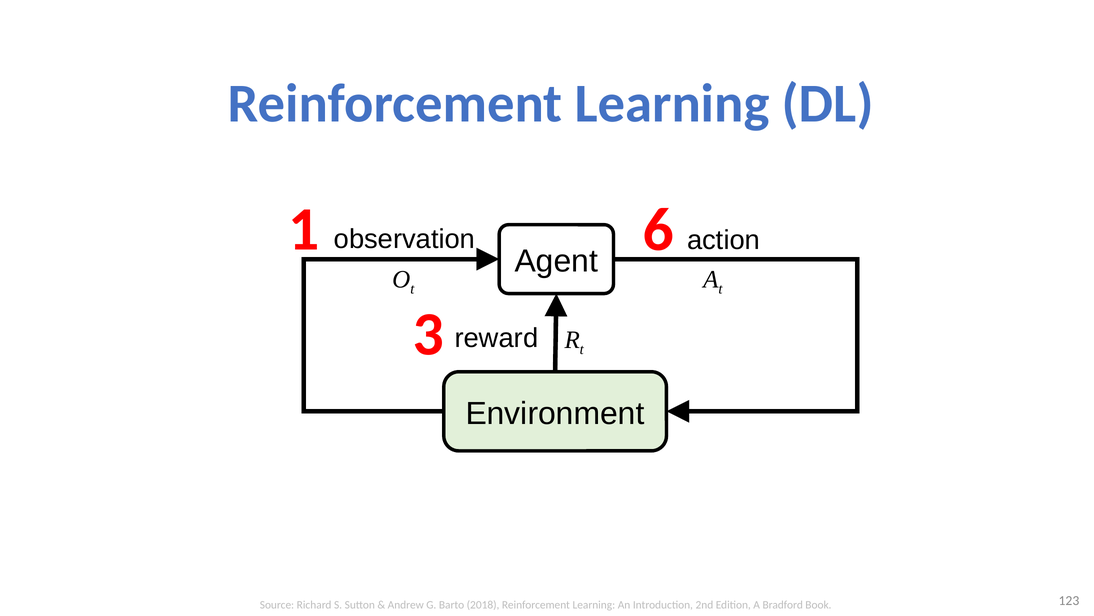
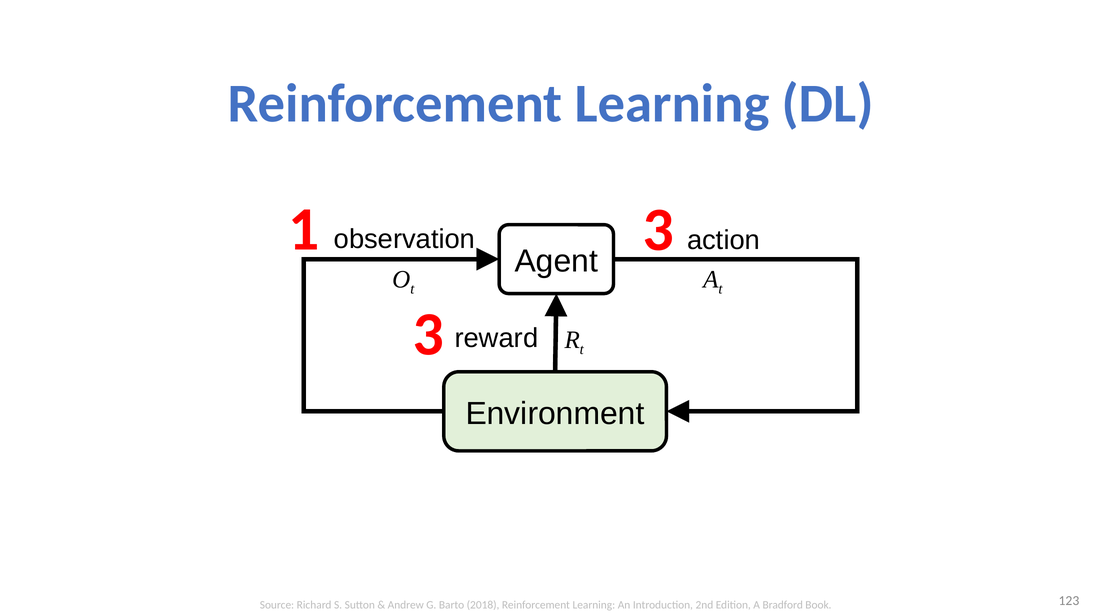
1 6: 6 -> 3
